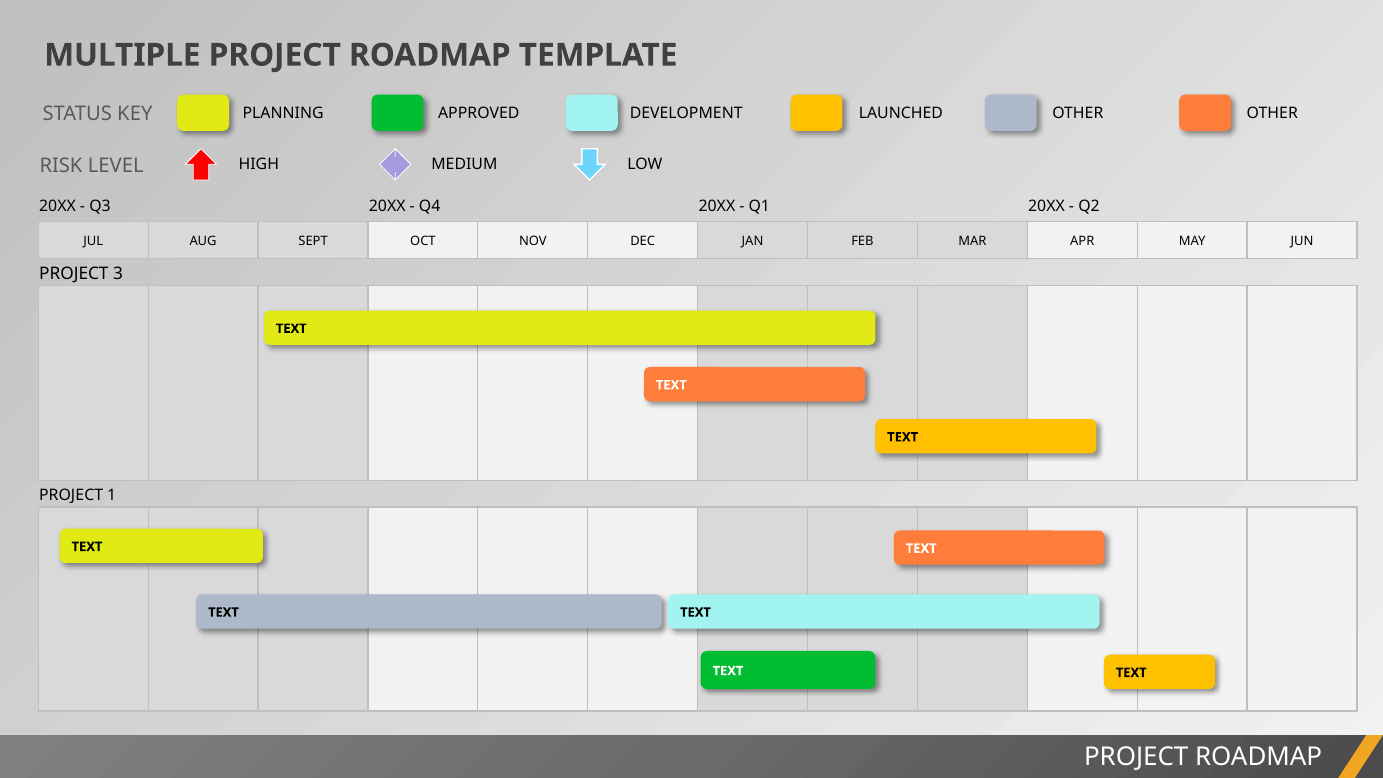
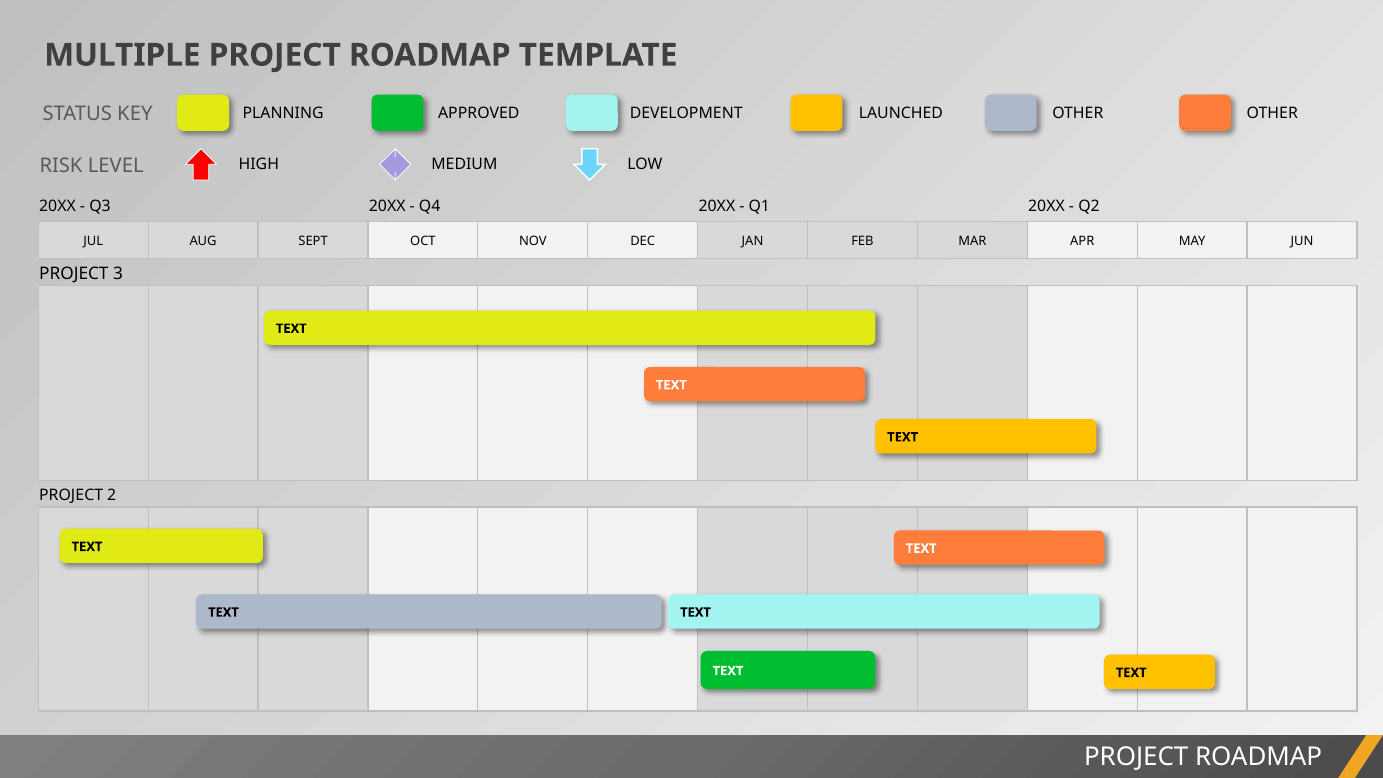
1: 1 -> 2
